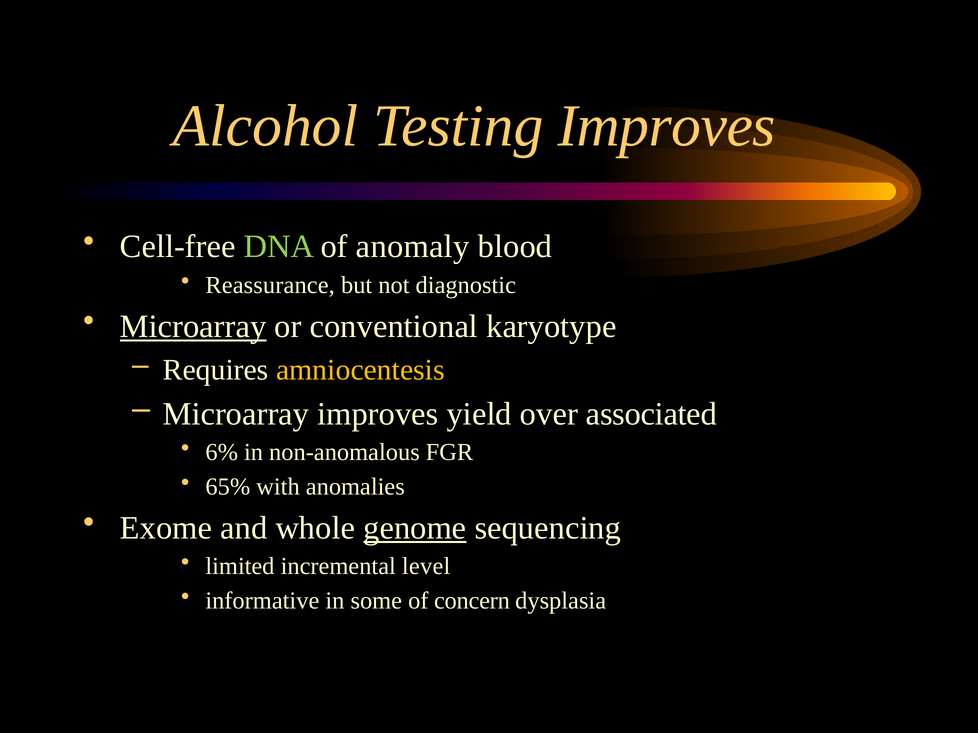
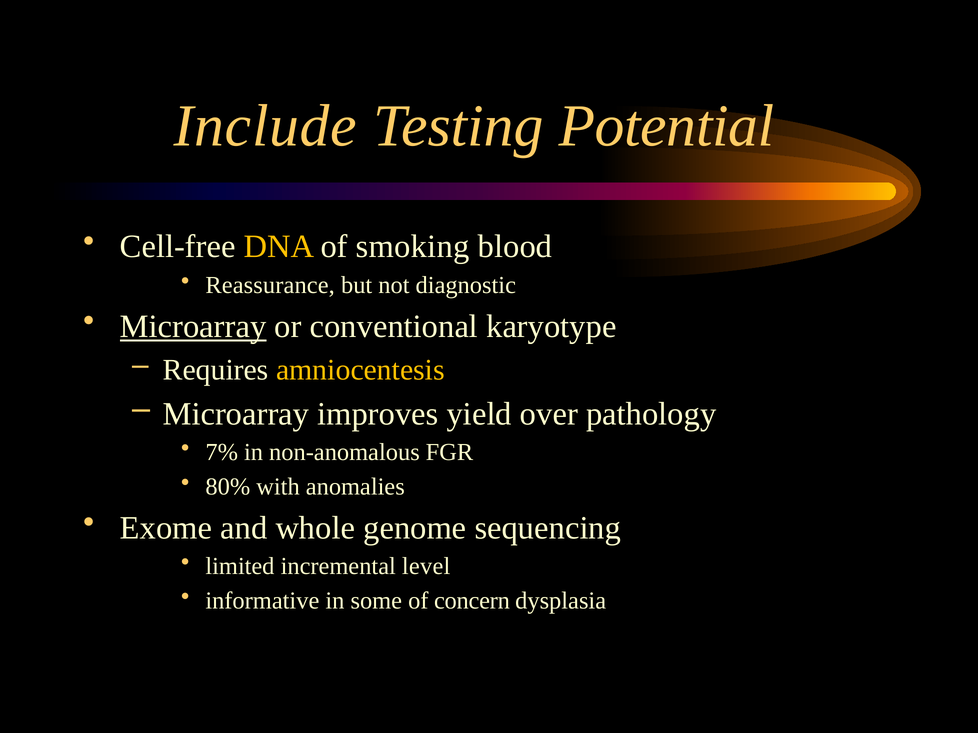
Alcohol: Alcohol -> Include
Testing Improves: Improves -> Potential
DNA colour: light green -> yellow
anomaly: anomaly -> smoking
associated: associated -> pathology
6%: 6% -> 7%
65%: 65% -> 80%
genome underline: present -> none
